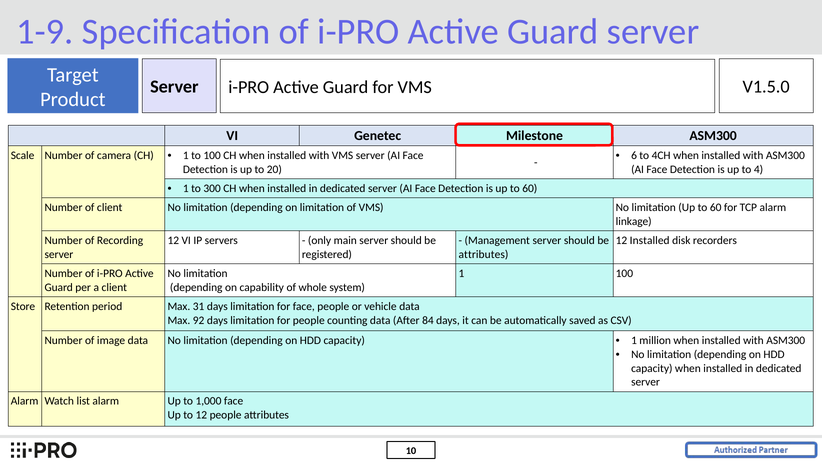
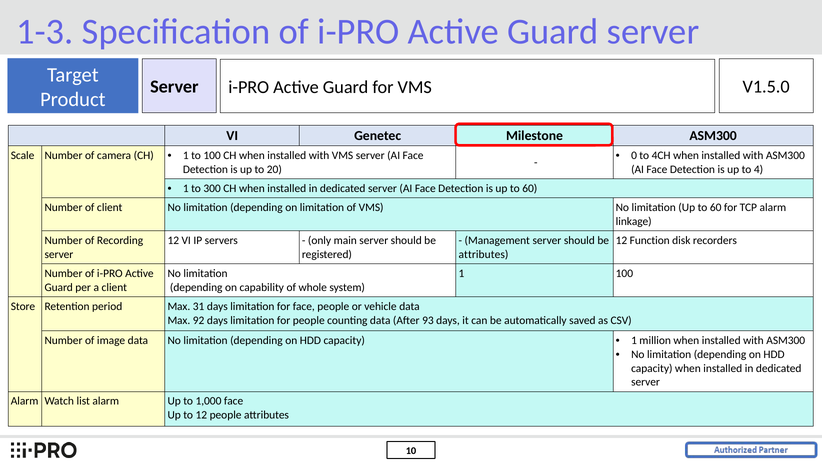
1-9: 1-9 -> 1-3
6: 6 -> 0
12 Installed: Installed -> Function
84: 84 -> 93
